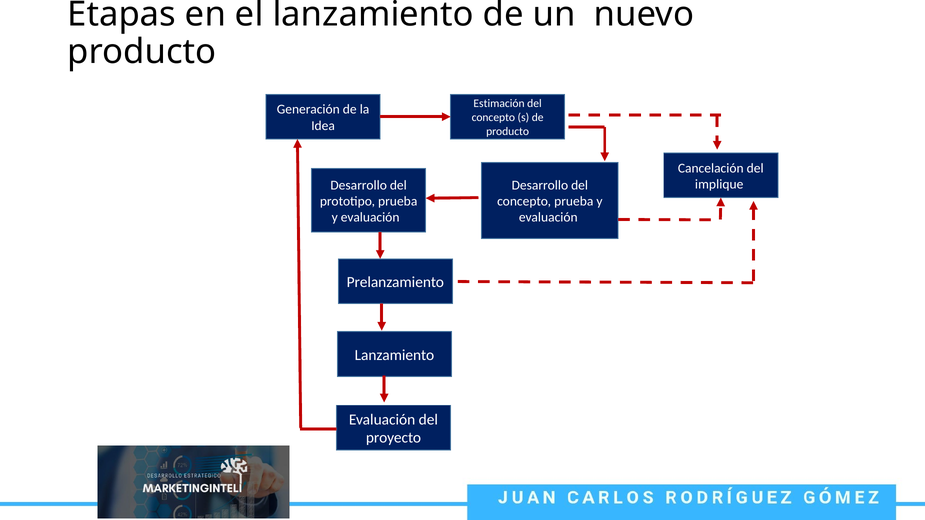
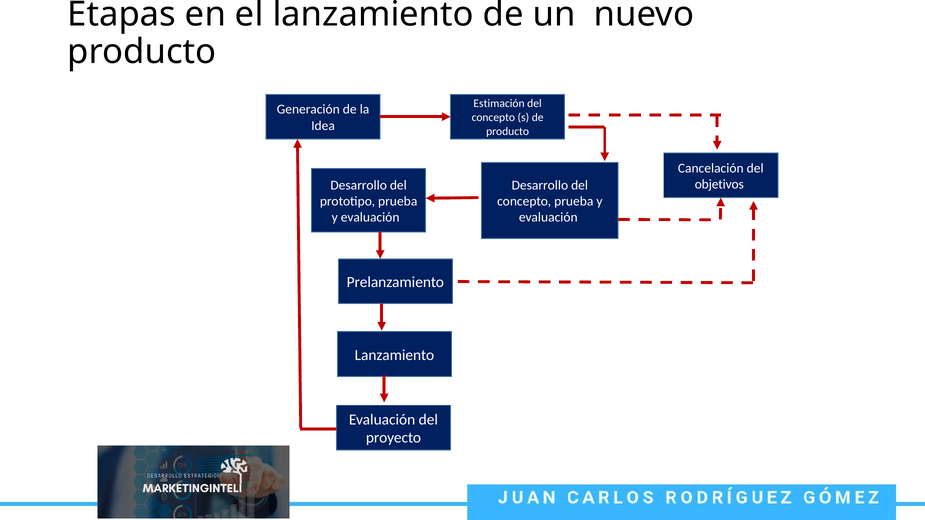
implique: implique -> objetivos
